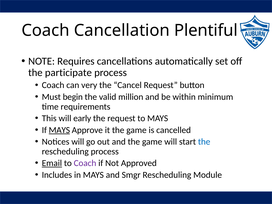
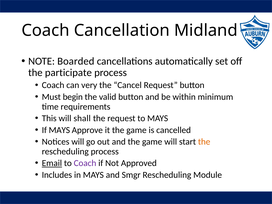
Plentiful: Plentiful -> Midland
Requires: Requires -> Boarded
valid million: million -> button
early: early -> shall
MAYS at (59, 130) underline: present -> none
the at (204, 142) colour: blue -> orange
